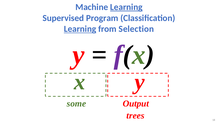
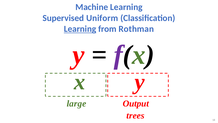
Learning at (126, 7) underline: present -> none
Program: Program -> Uniform
Selection: Selection -> Rothman
some: some -> large
